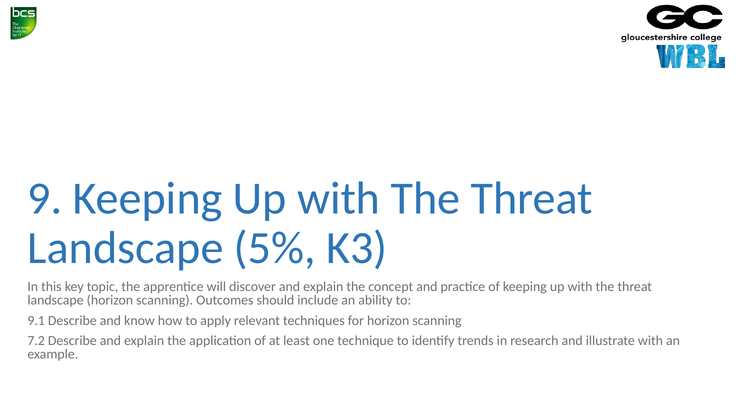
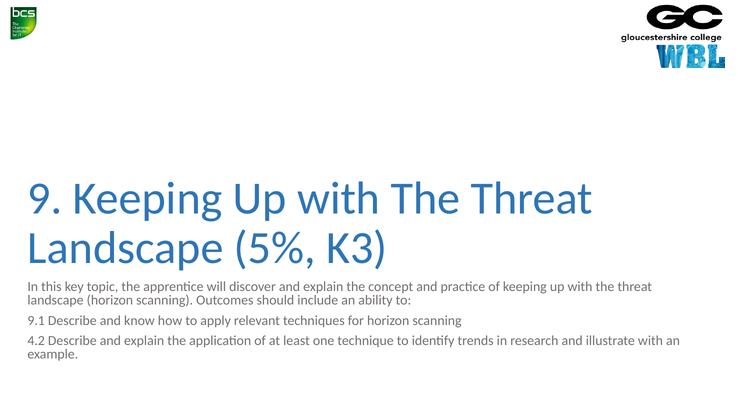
7.2: 7.2 -> 4.2
